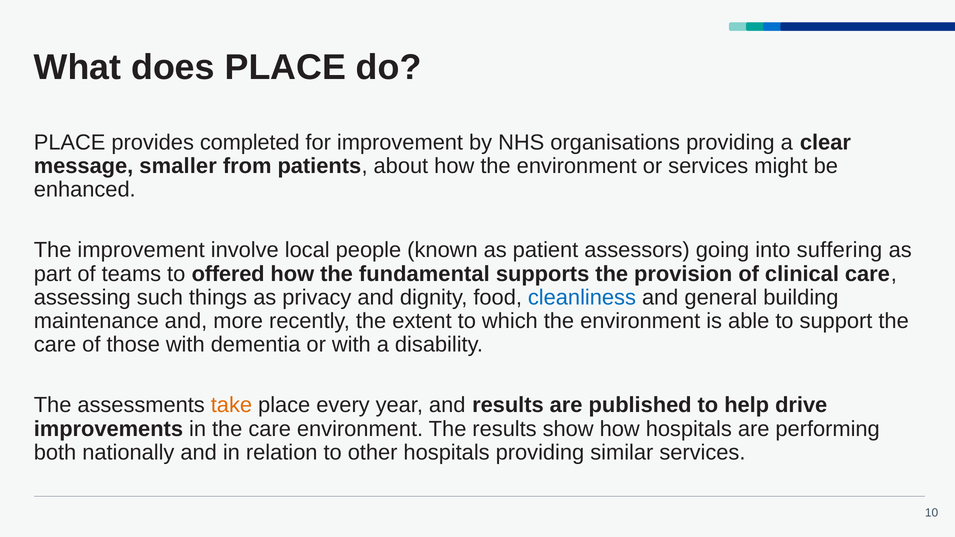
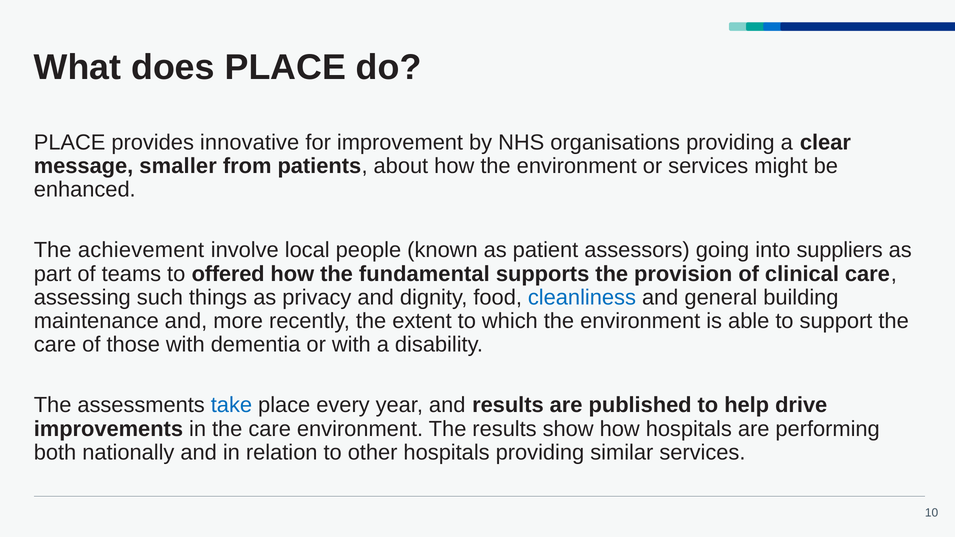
completed: completed -> innovative
The improvement: improvement -> achievement
suffering: suffering -> suppliers
take colour: orange -> blue
